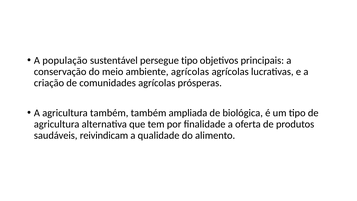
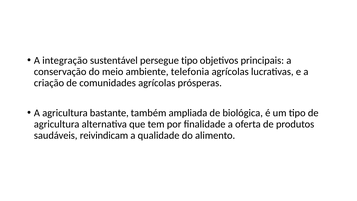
população: população -> integração
ambiente agrícolas: agrícolas -> telefonia
agricultura também: também -> bastante
